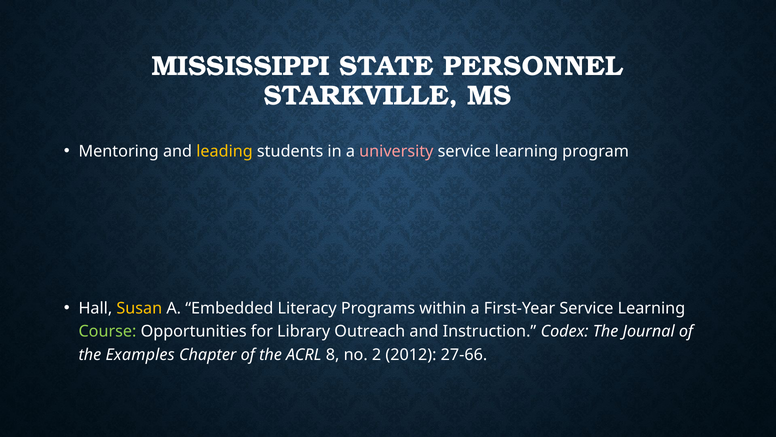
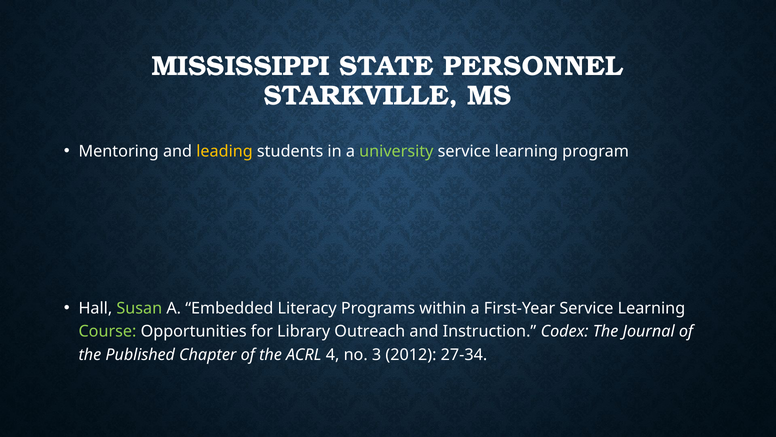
university colour: pink -> light green
Susan colour: yellow -> light green
Examples: Examples -> Published
8: 8 -> 4
2: 2 -> 3
27-66: 27-66 -> 27-34
